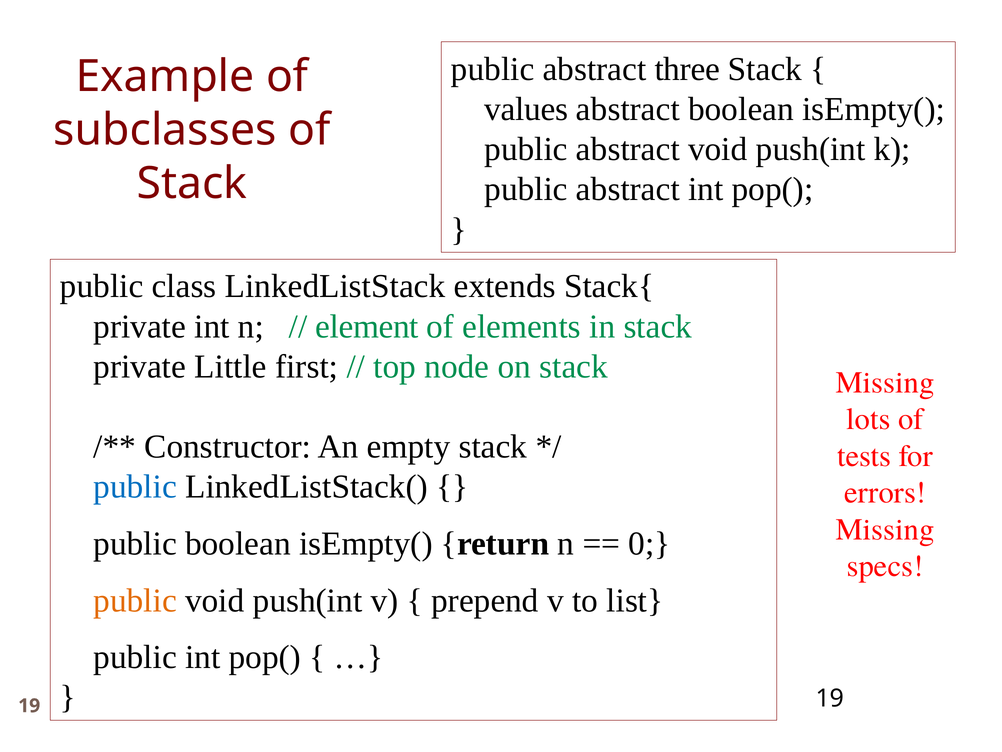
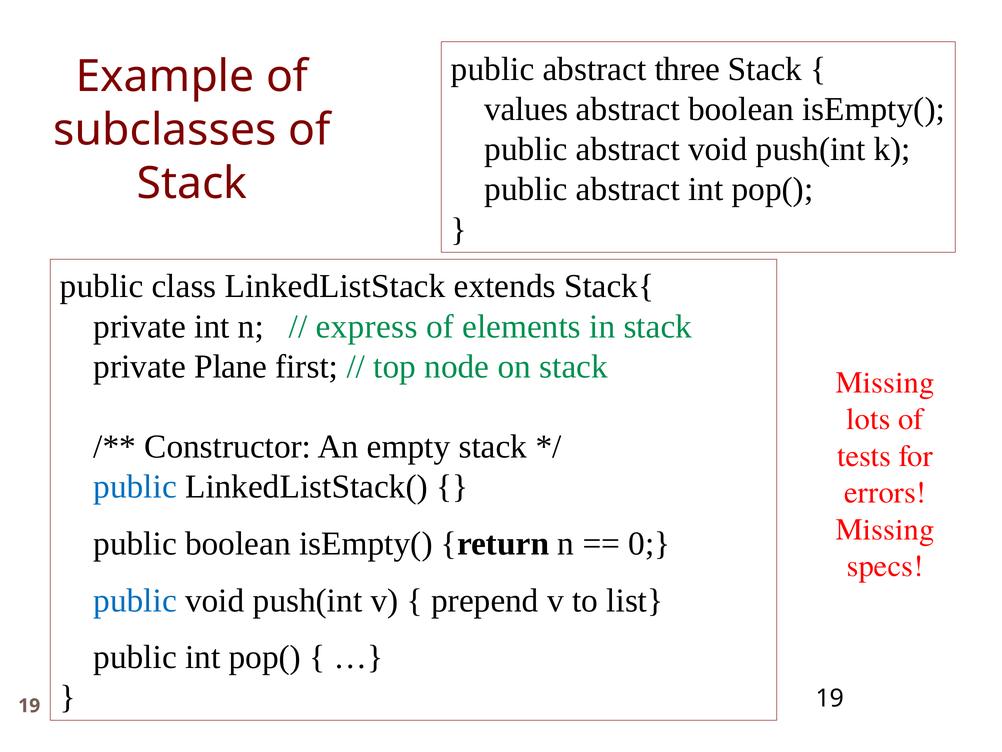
element: element -> express
Little: Little -> Plane
public at (135, 600) colour: orange -> blue
